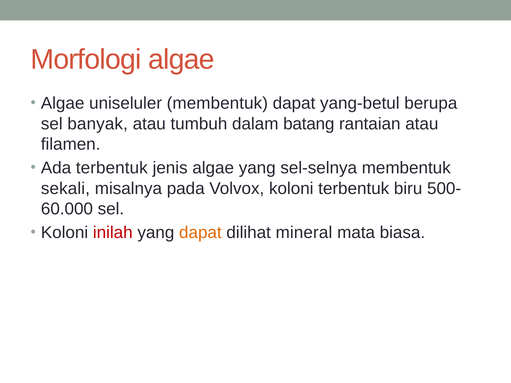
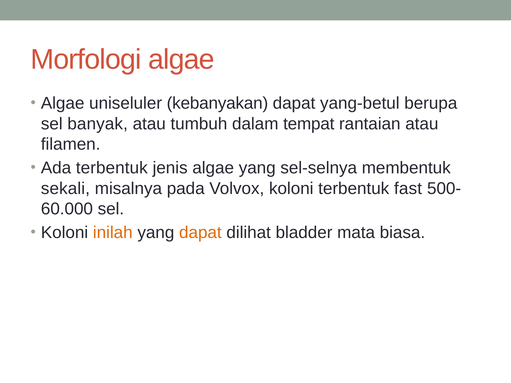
uniseluler membentuk: membentuk -> kebanyakan
batang: batang -> tempat
biru: biru -> fast
inilah colour: red -> orange
mineral: mineral -> bladder
